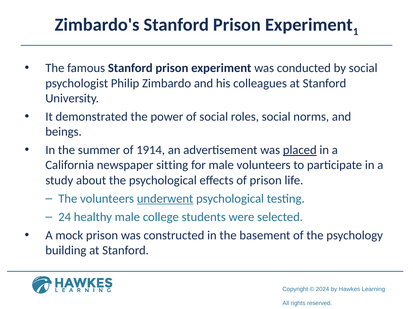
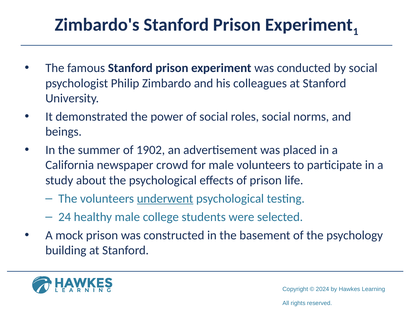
1914: 1914 -> 1902
placed underline: present -> none
sitting: sitting -> crowd
